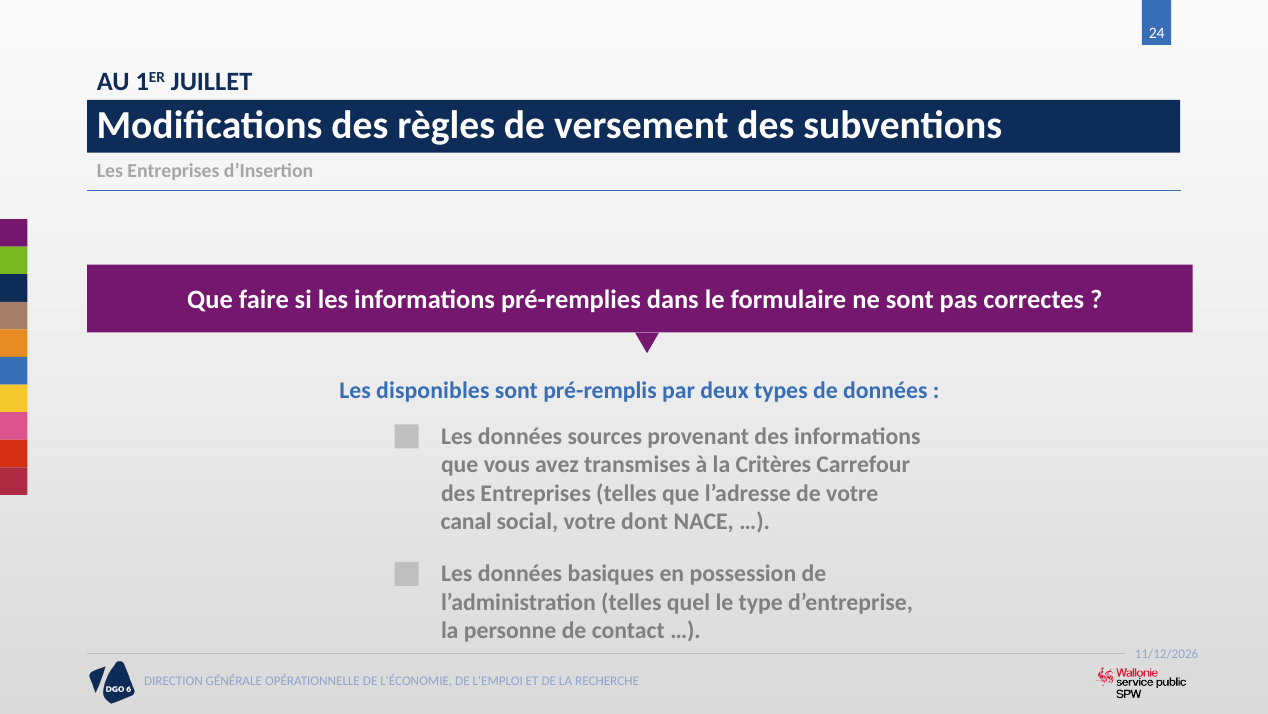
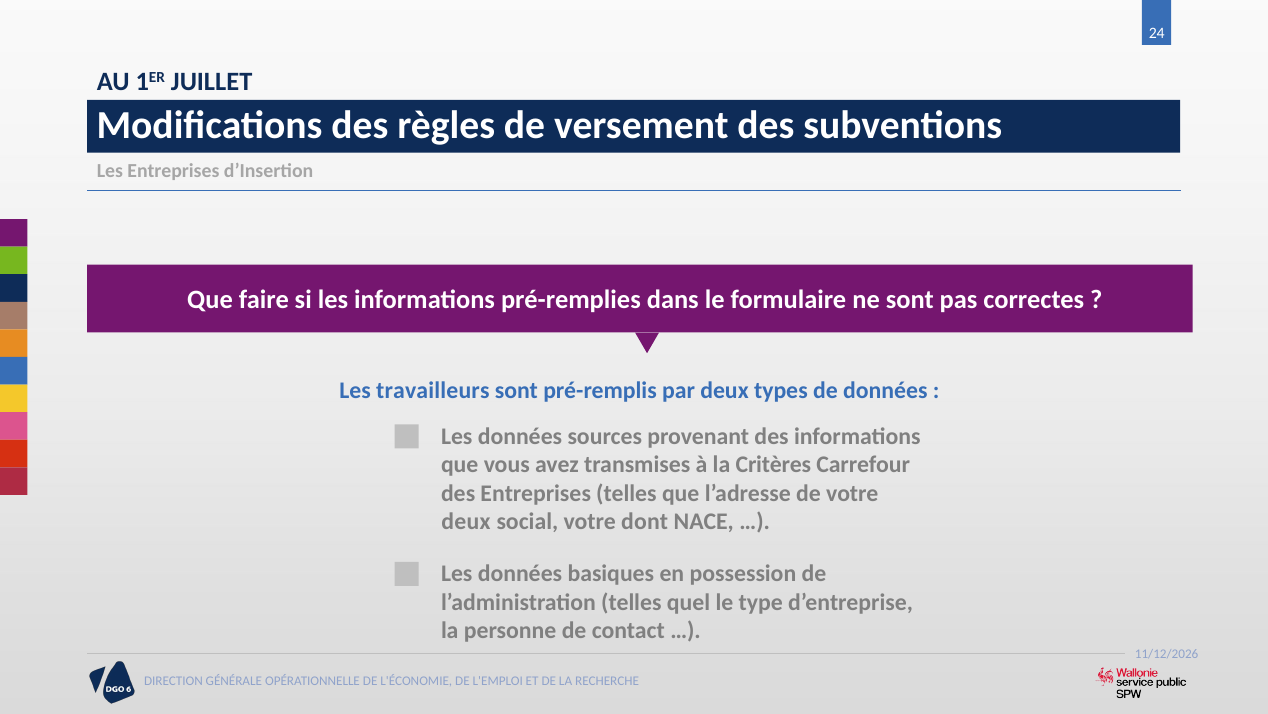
disponibles: disponibles -> travailleurs
canal at (466, 521): canal -> deux
